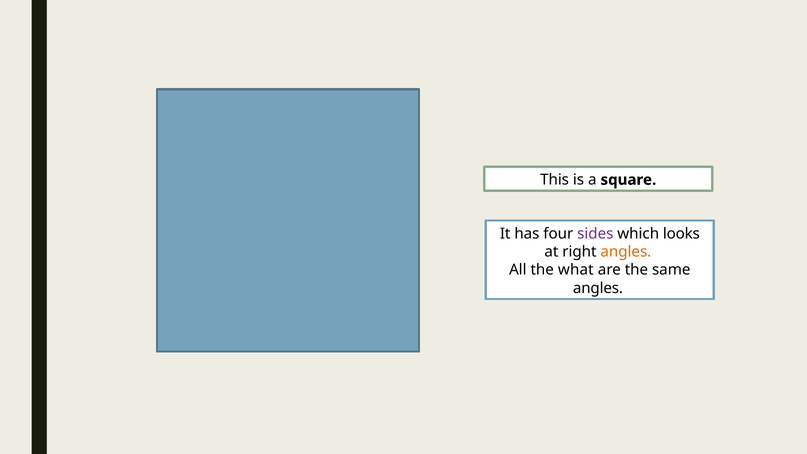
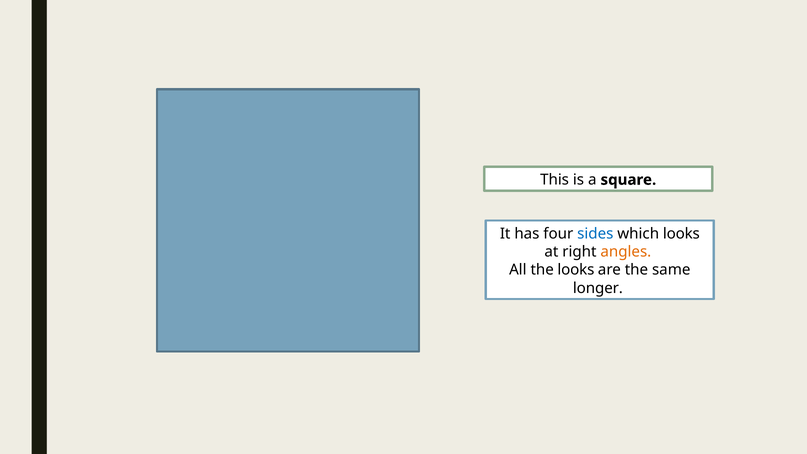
sides colour: purple -> blue
the what: what -> looks
angles at (598, 288): angles -> longer
